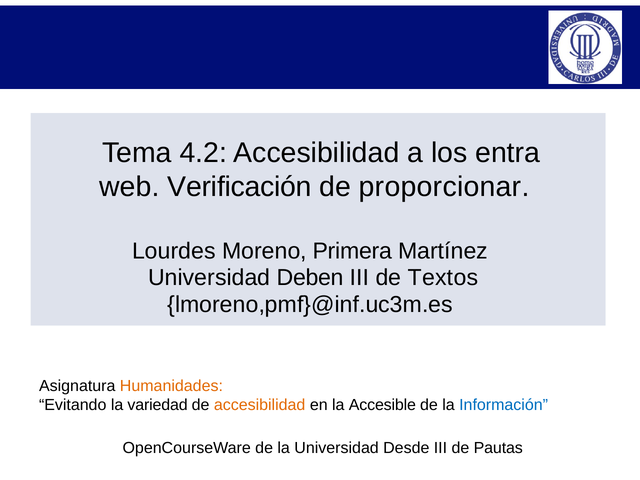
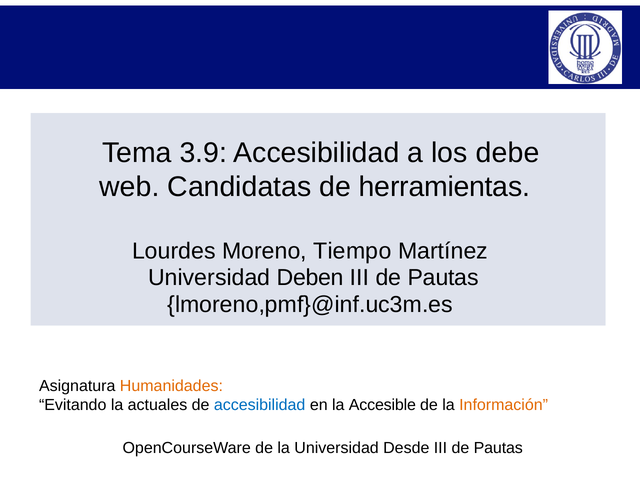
4.2: 4.2 -> 3.9
entra: entra -> debe
Verificación: Verificación -> Candidatas
proporcionar: proporcionar -> herramientas
Primera: Primera -> Tiempo
Textos at (443, 278): Textos -> Pautas
variedad: variedad -> actuales
accesibilidad at (260, 405) colour: orange -> blue
Información colour: blue -> orange
